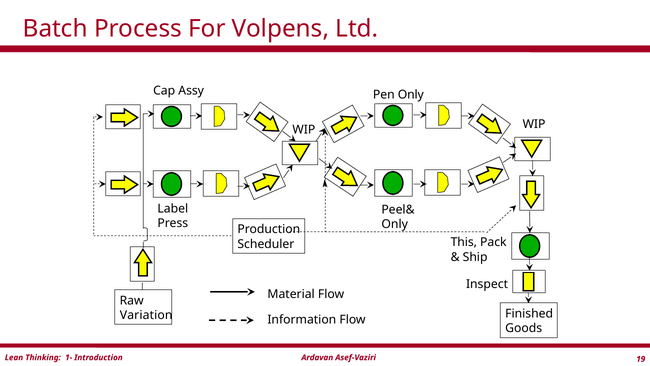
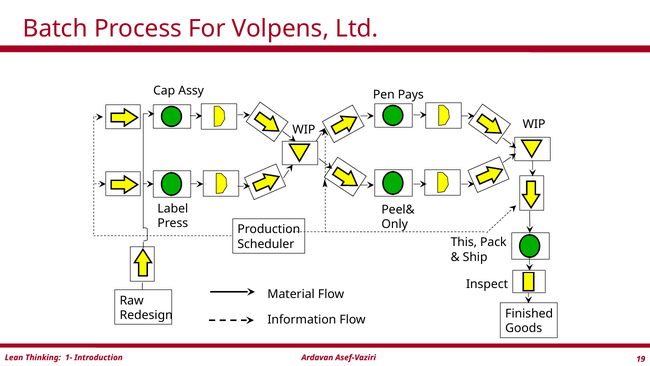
Pen Only: Only -> Pays
Variation: Variation -> Redesign
